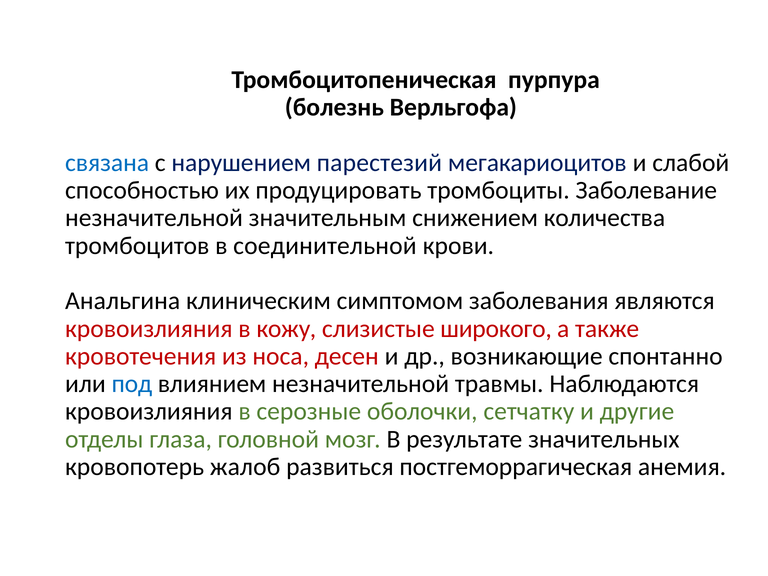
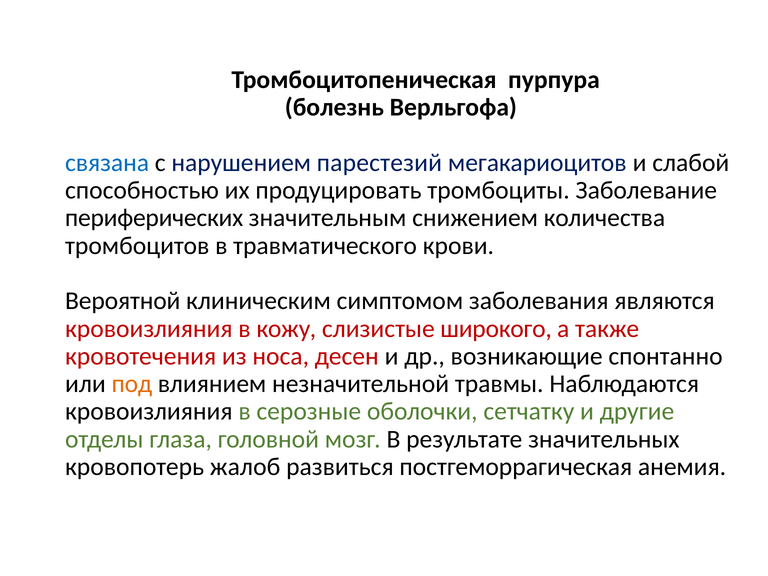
незначительной at (154, 218): незначительной -> периферических
соединительной: соединительной -> травматического
Анальгина: Анальгина -> Вероятной
под colour: blue -> orange
